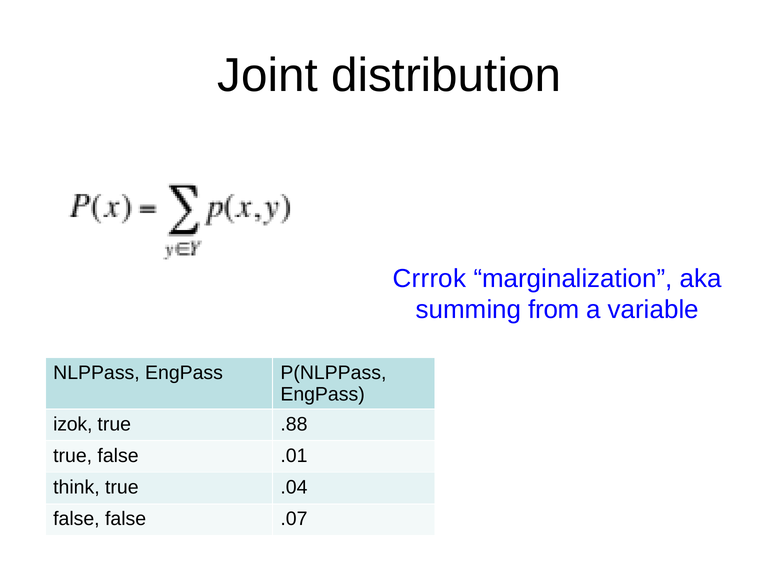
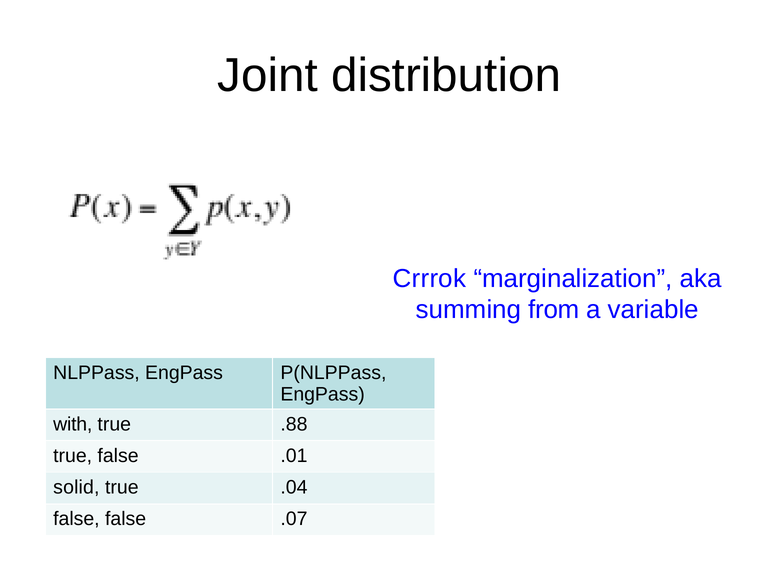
izok: izok -> with
think: think -> solid
